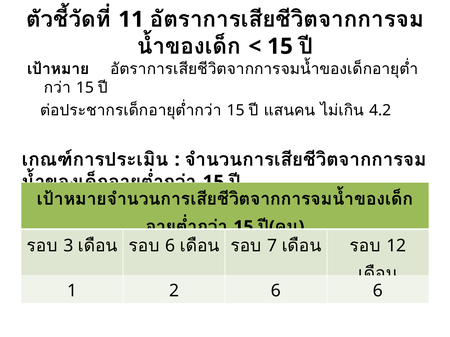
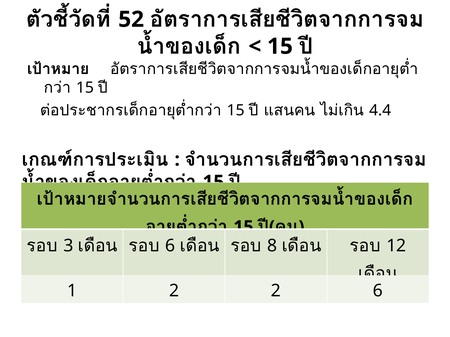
11: 11 -> 52
4.2: 4.2 -> 4.4
7: 7 -> 8
2 6: 6 -> 2
